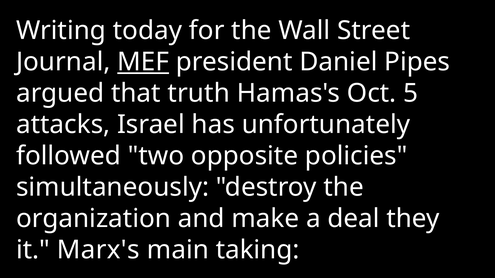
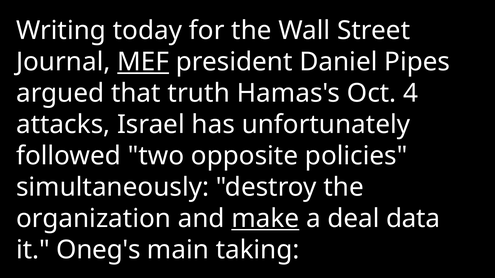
5: 5 -> 4
make underline: none -> present
they: they -> data
Marx's: Marx's -> Oneg's
